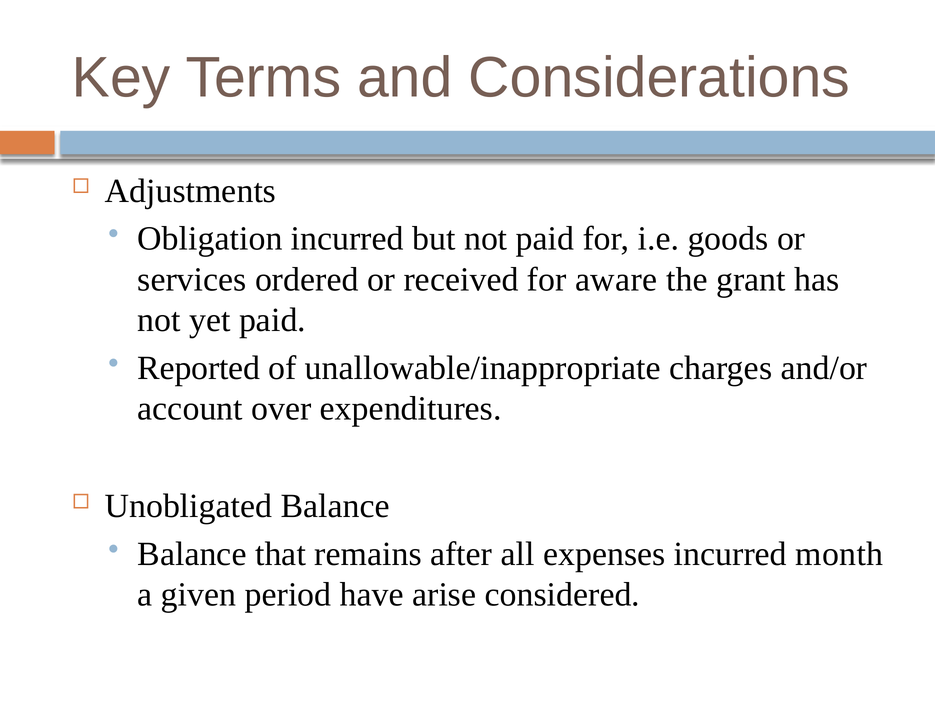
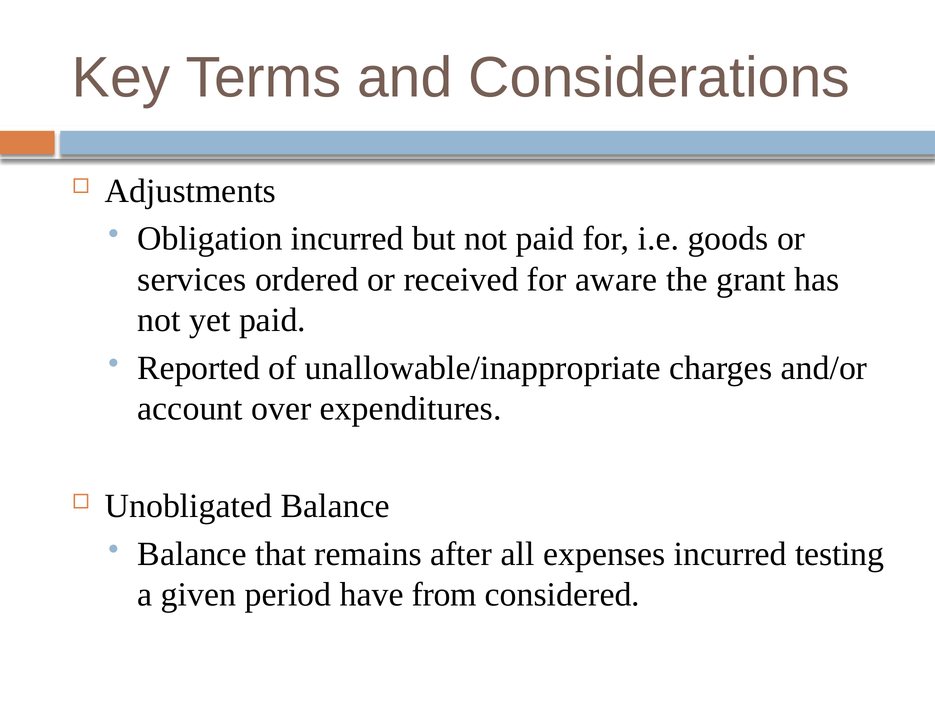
month: month -> testing
arise: arise -> from
